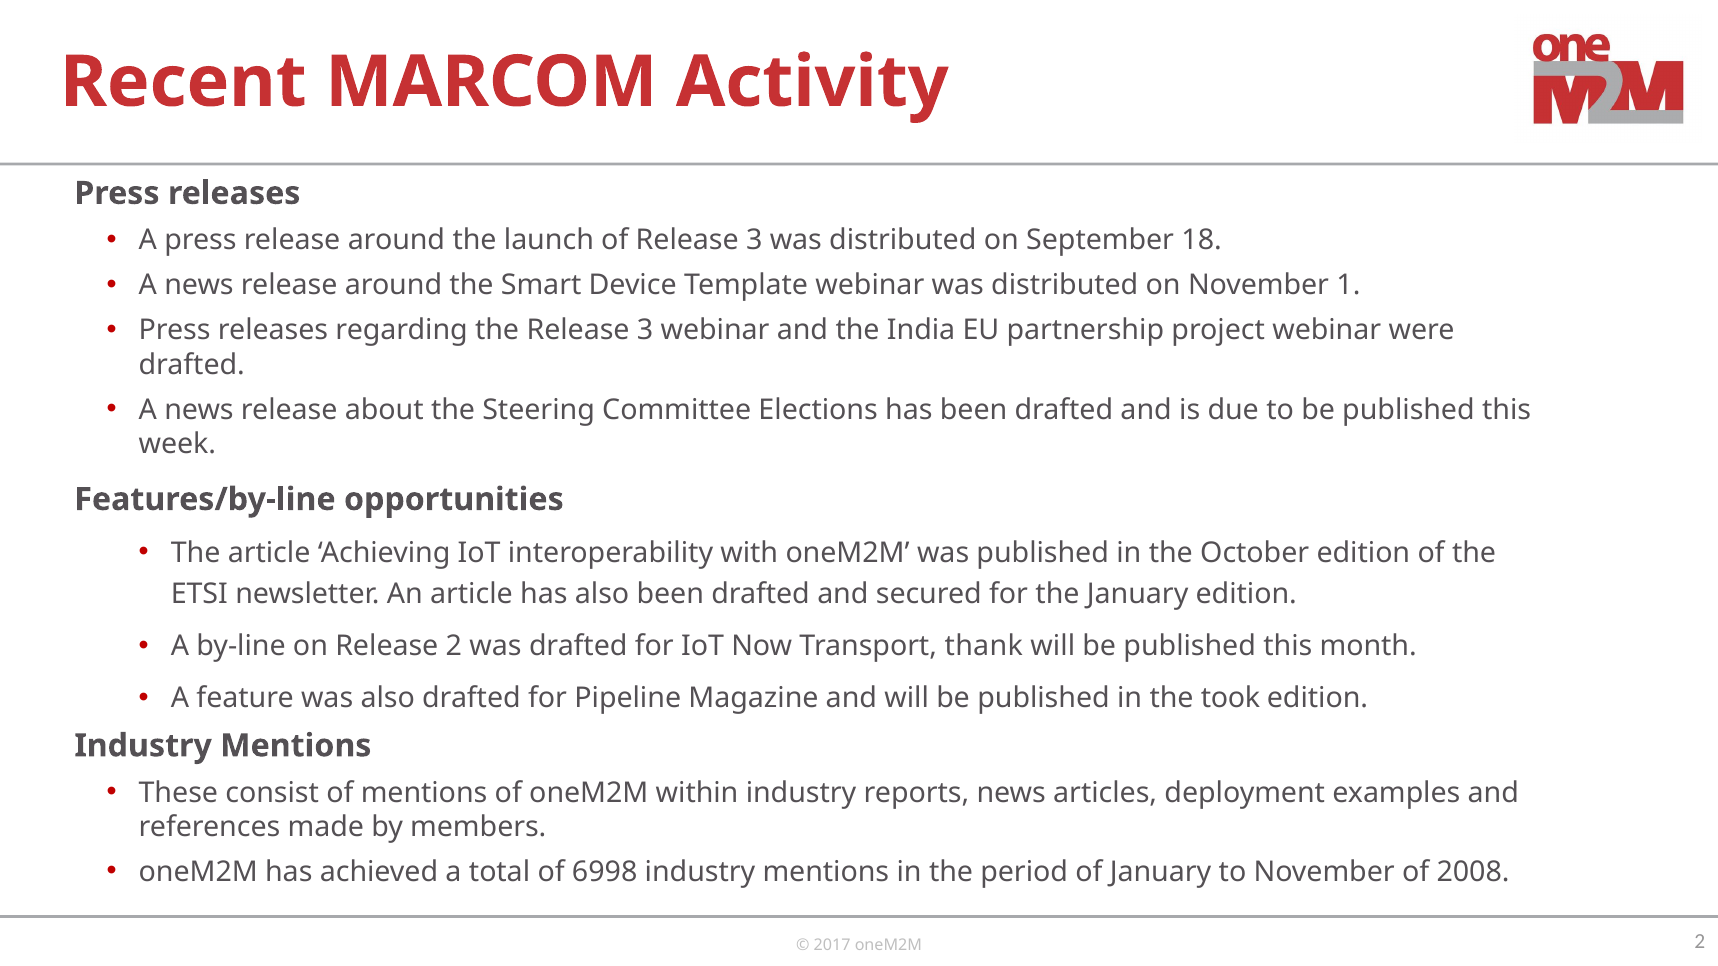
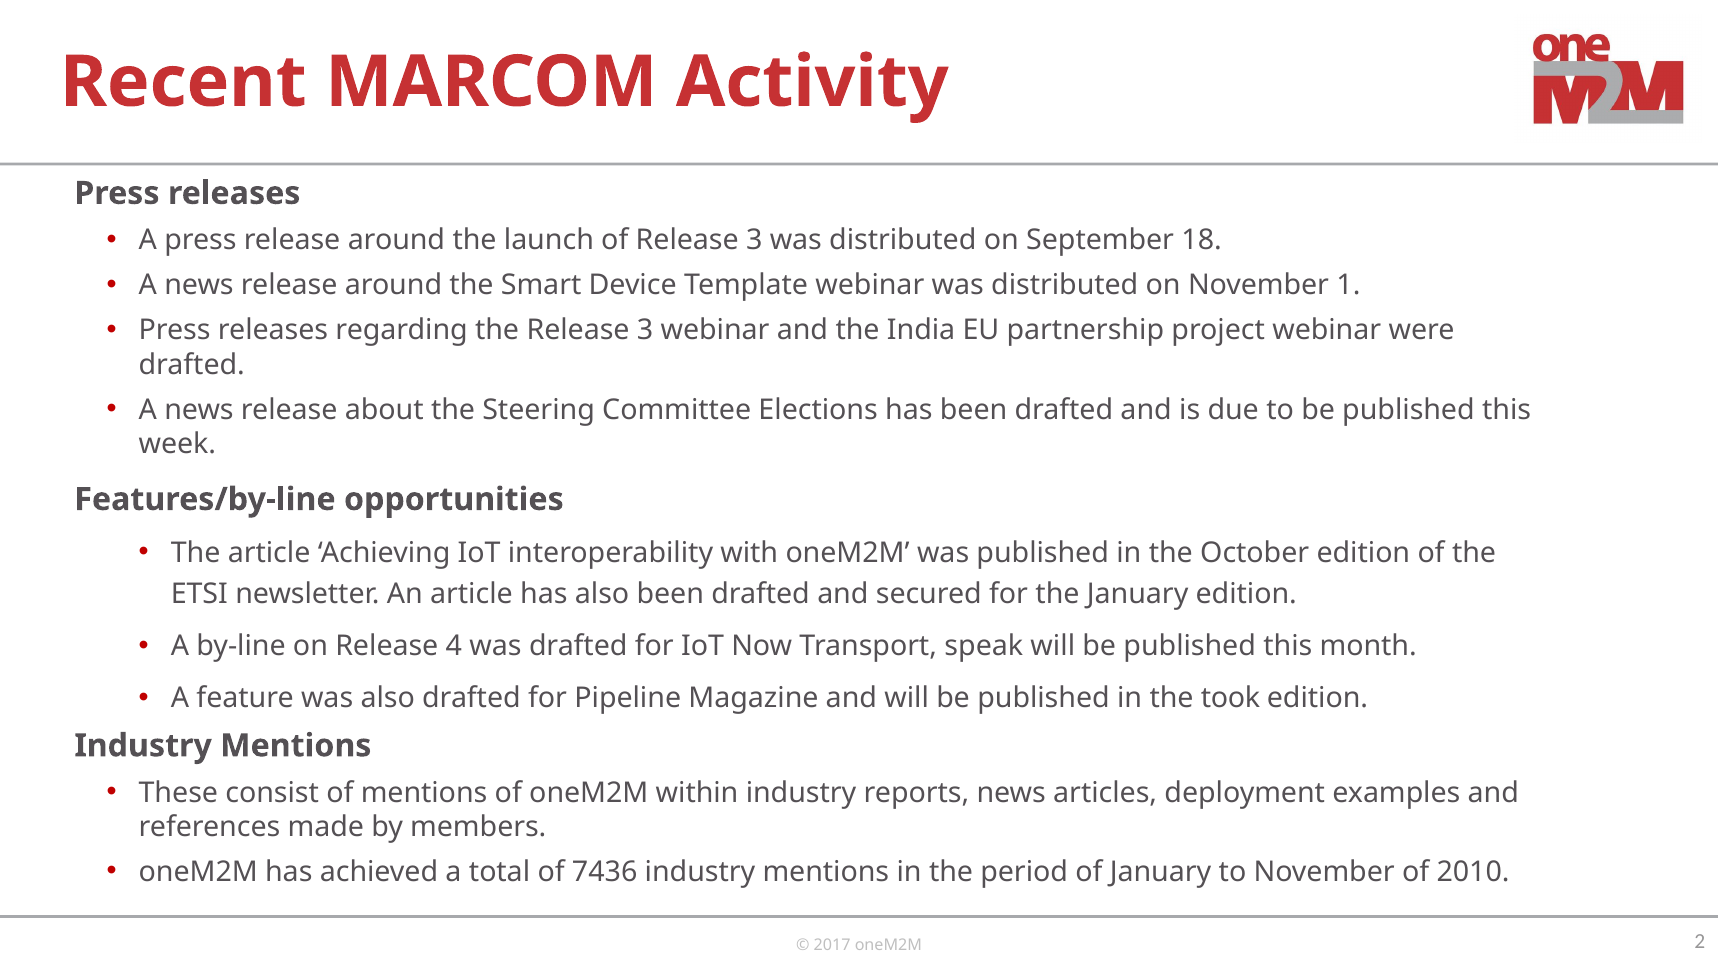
Release 2: 2 -> 4
thank: thank -> speak
6998: 6998 -> 7436
2008: 2008 -> 2010
